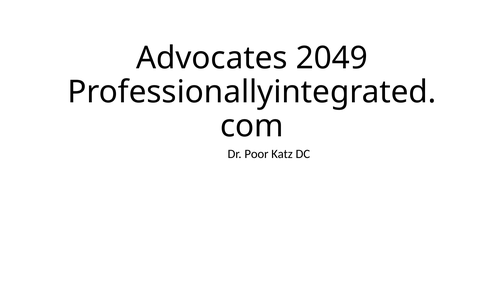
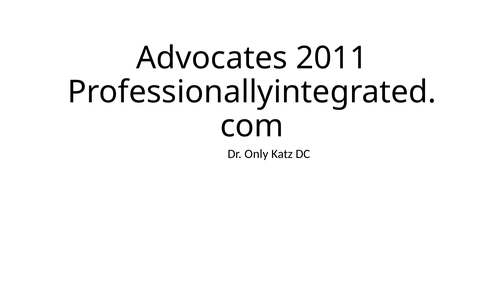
2049: 2049 -> 2011
Poor: Poor -> Only
